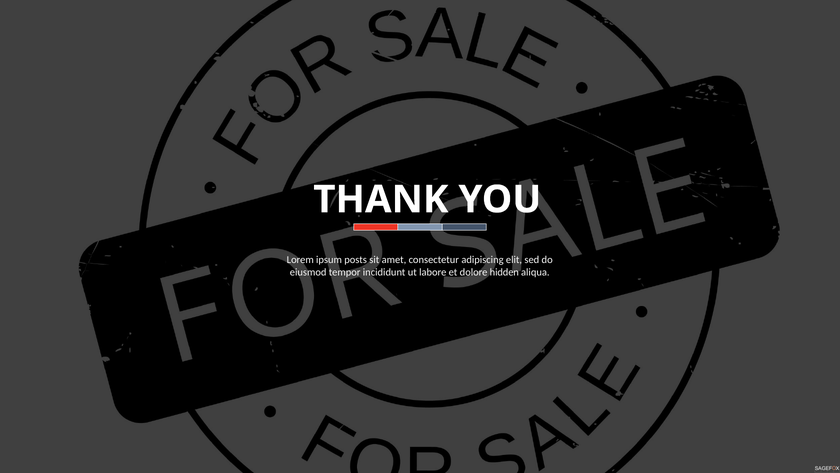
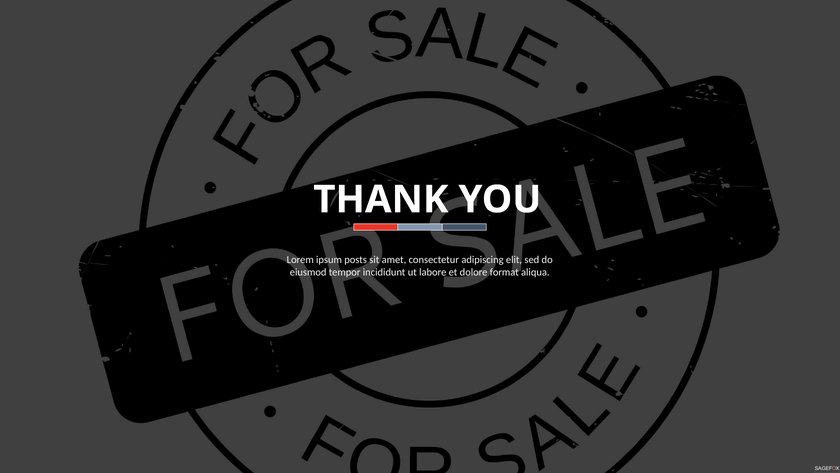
hidden: hidden -> format
